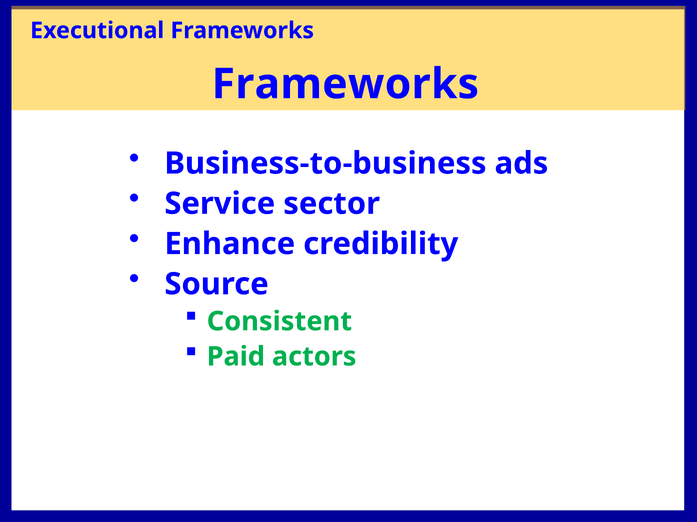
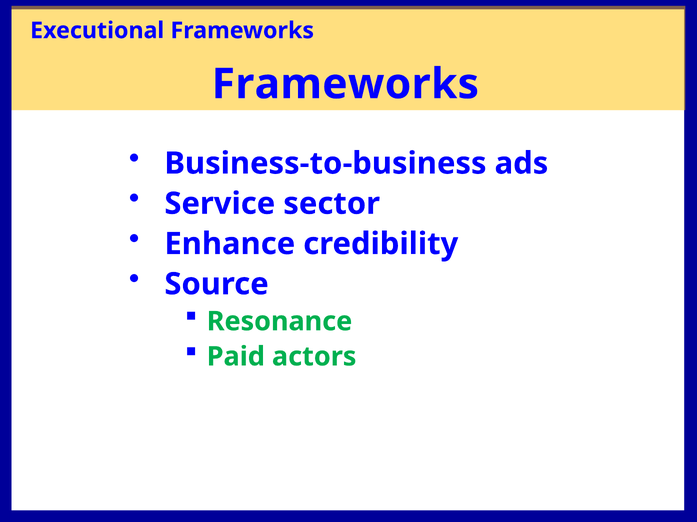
Consistent: Consistent -> Resonance
